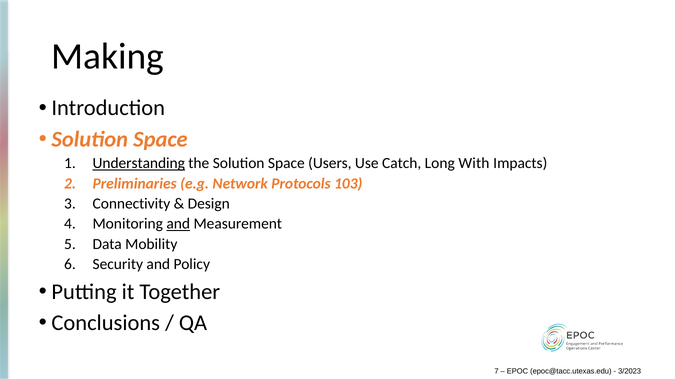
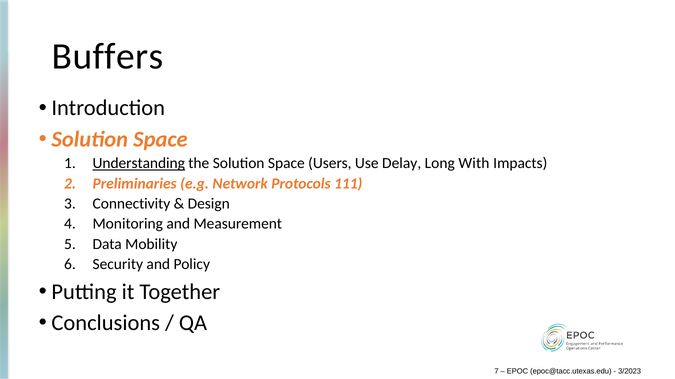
Making: Making -> Buffers
Catch: Catch -> Delay
103: 103 -> 111
and at (178, 224) underline: present -> none
